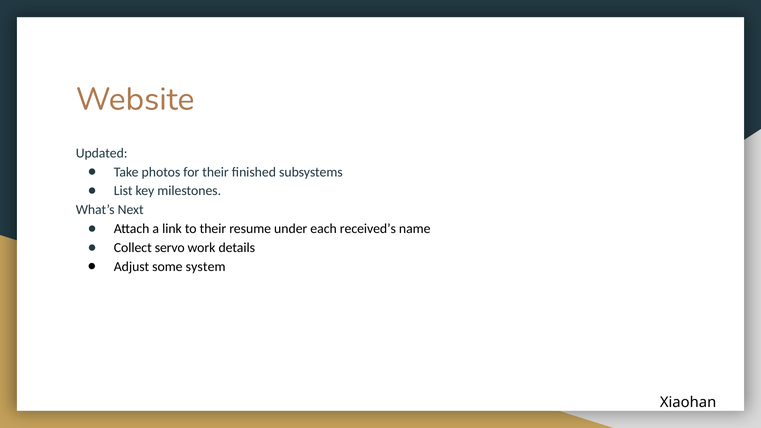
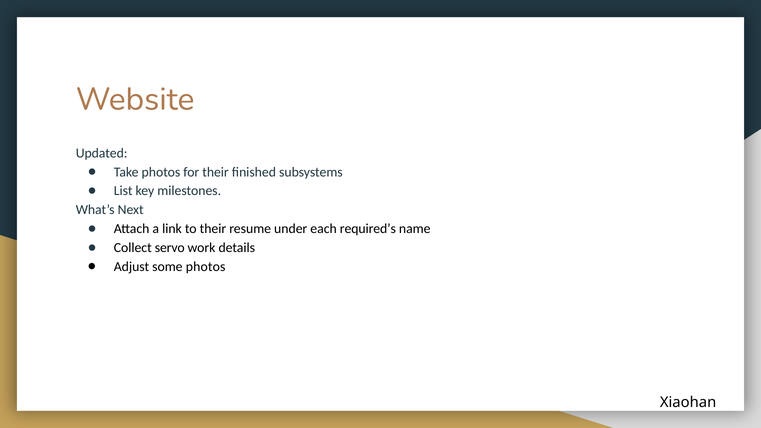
received’s: received’s -> required’s
some system: system -> photos
